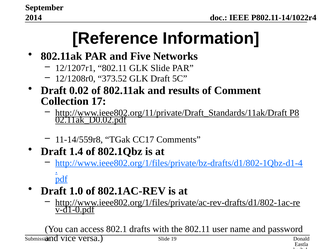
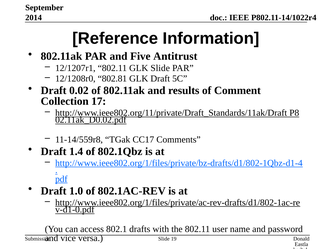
Networks: Networks -> Antitrust
373.52: 373.52 -> 802.81
